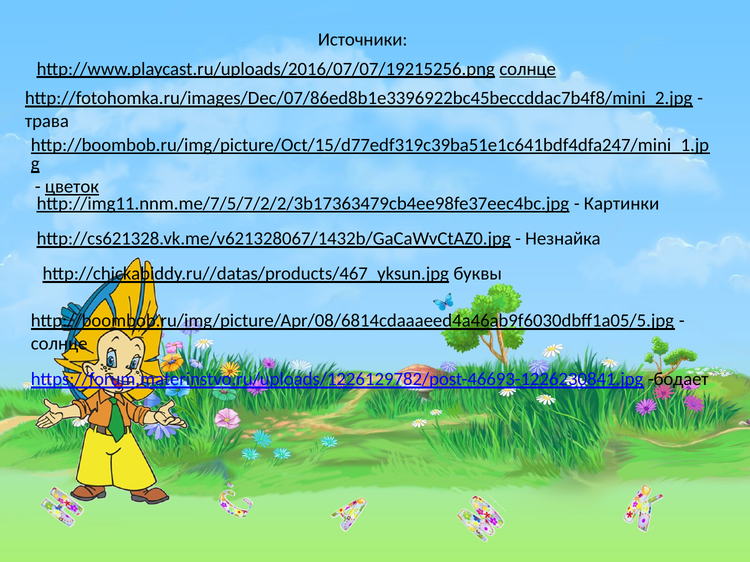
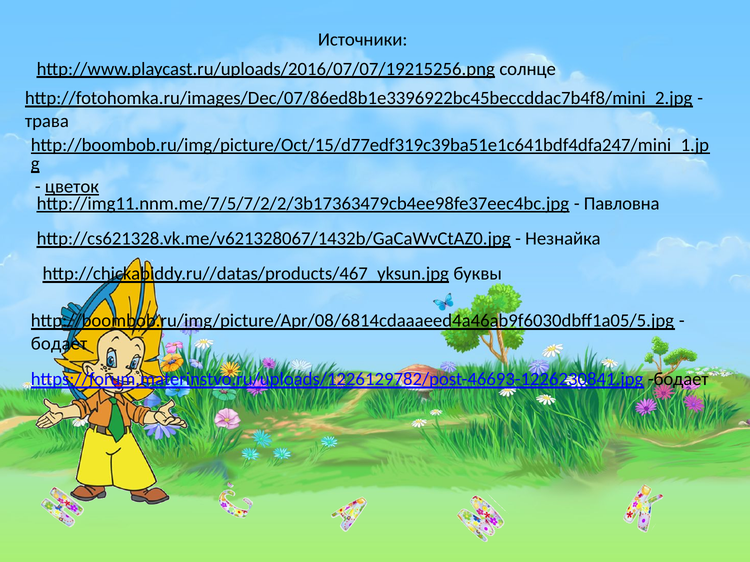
солнце at (528, 69) underline: present -> none
Картинки: Картинки -> Павловна
солнце at (59, 344): солнце -> бодает
